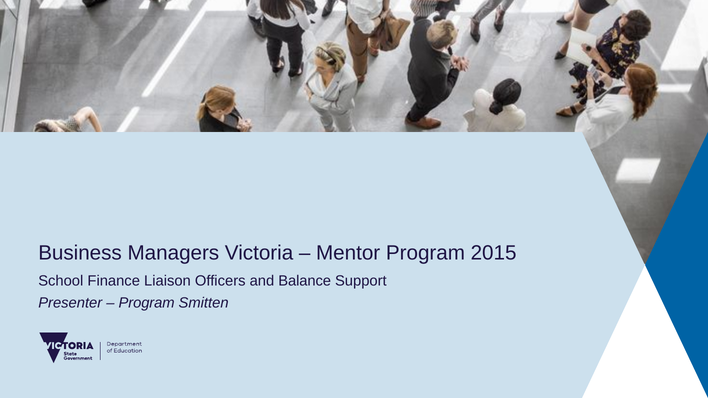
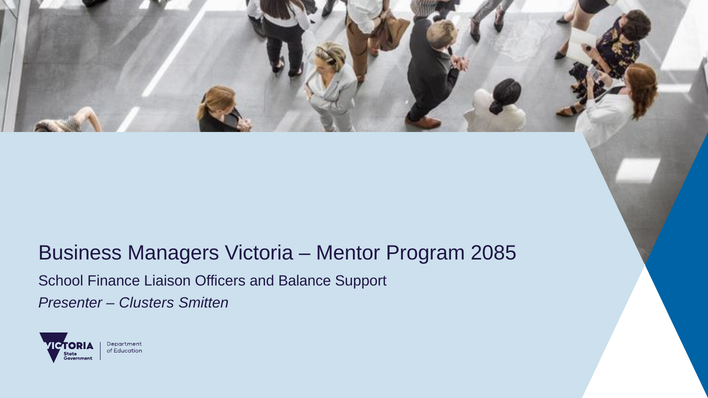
2015: 2015 -> 2085
Program at (147, 303): Program -> Clusters
